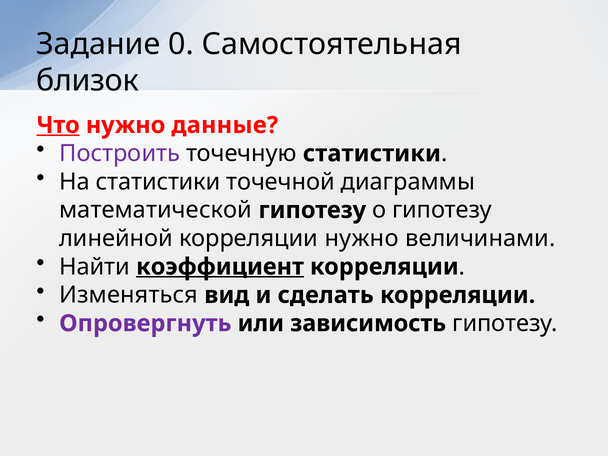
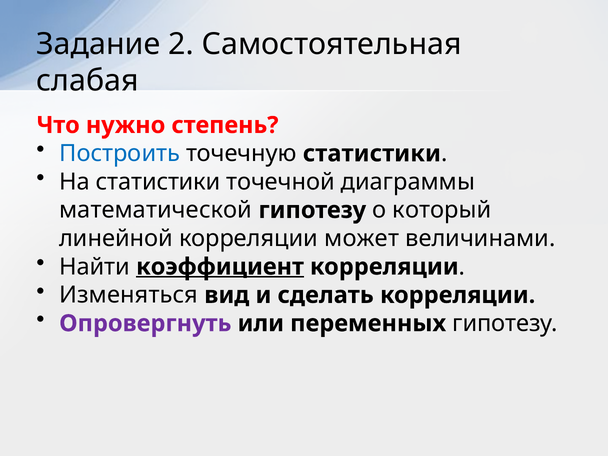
0: 0 -> 2
близок: близок -> слабая
Что underline: present -> none
данные: данные -> степень
Построить colour: purple -> blue
о гипотезу: гипотезу -> который
корреляции нужно: нужно -> может
зависимость: зависимость -> переменных
